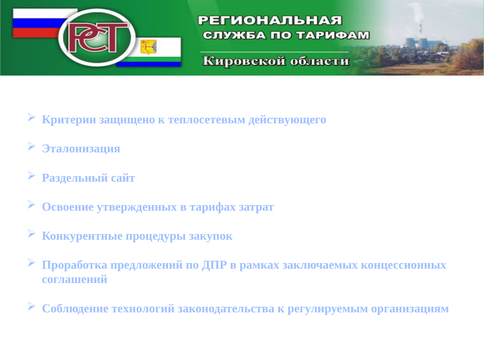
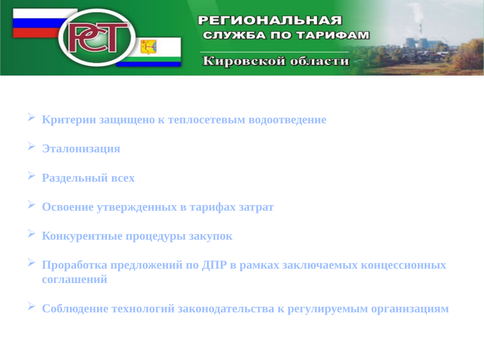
действующего: действующего -> водоотведение
сайт: сайт -> всех
